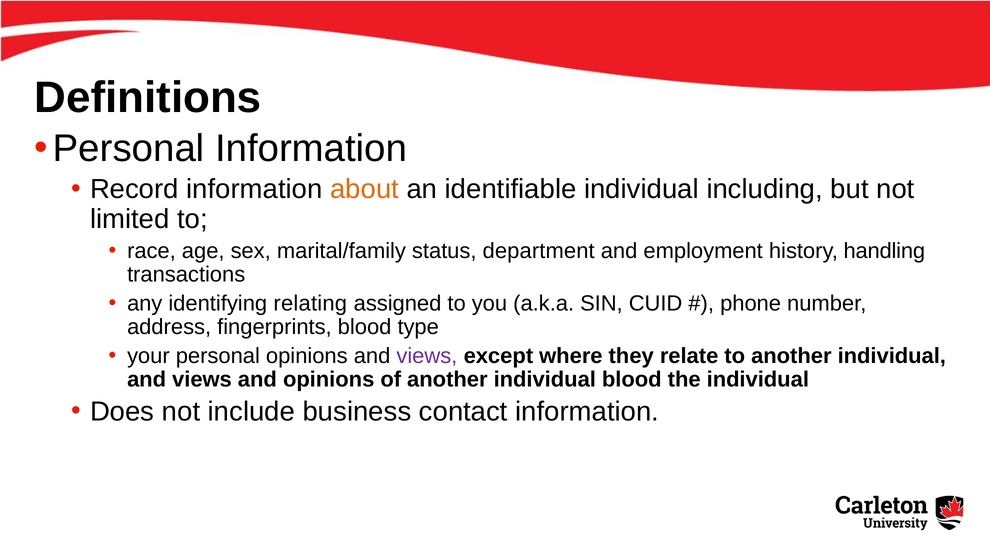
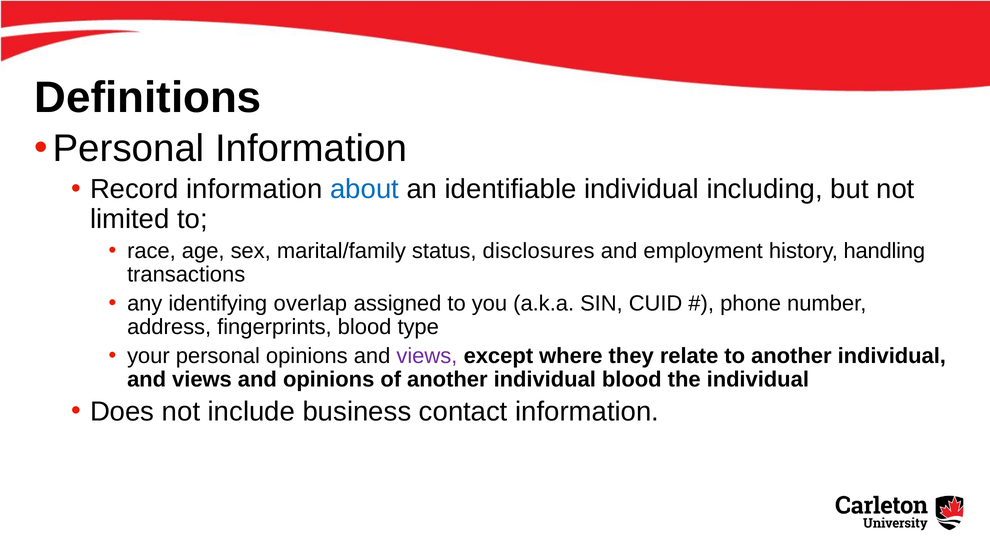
about colour: orange -> blue
department: department -> disclosures
relating: relating -> overlap
